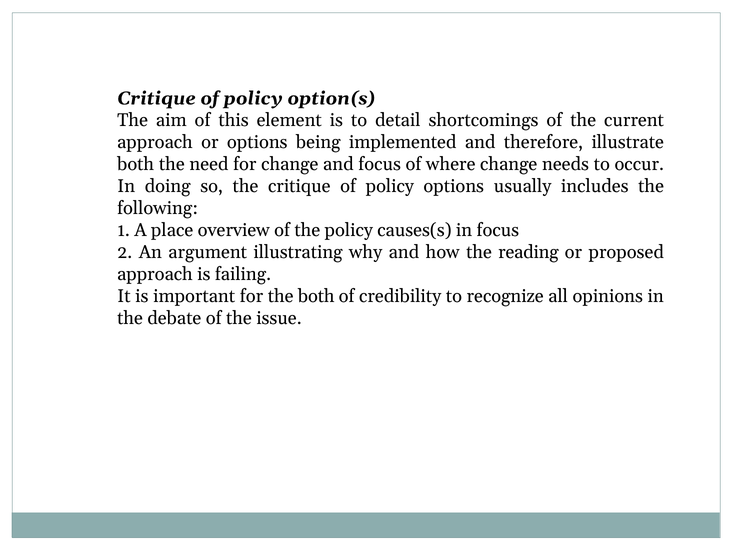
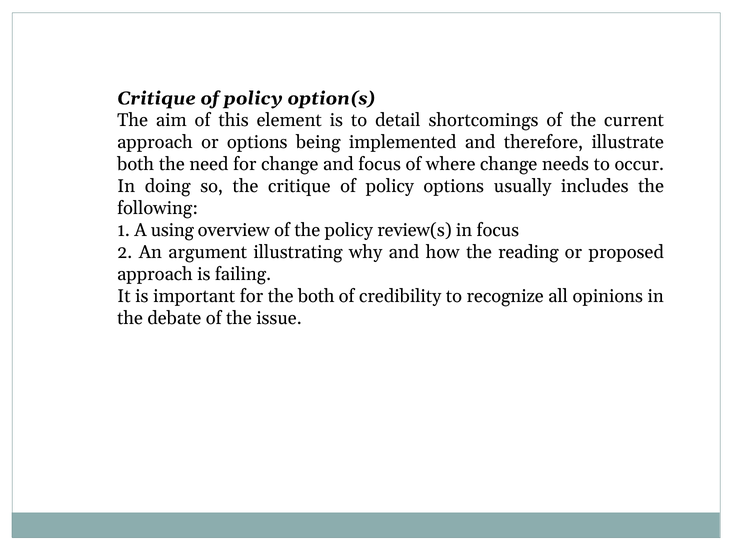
place: place -> using
causes(s: causes(s -> review(s
